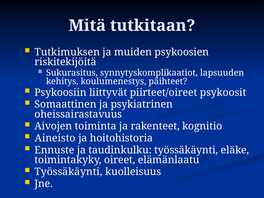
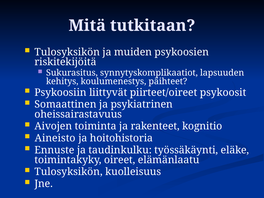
Tutkimuksen at (67, 52): Tutkimuksen -> Tulosyksikön
Työssäkäynti at (69, 172): Työssäkäynti -> Tulosyksikön
